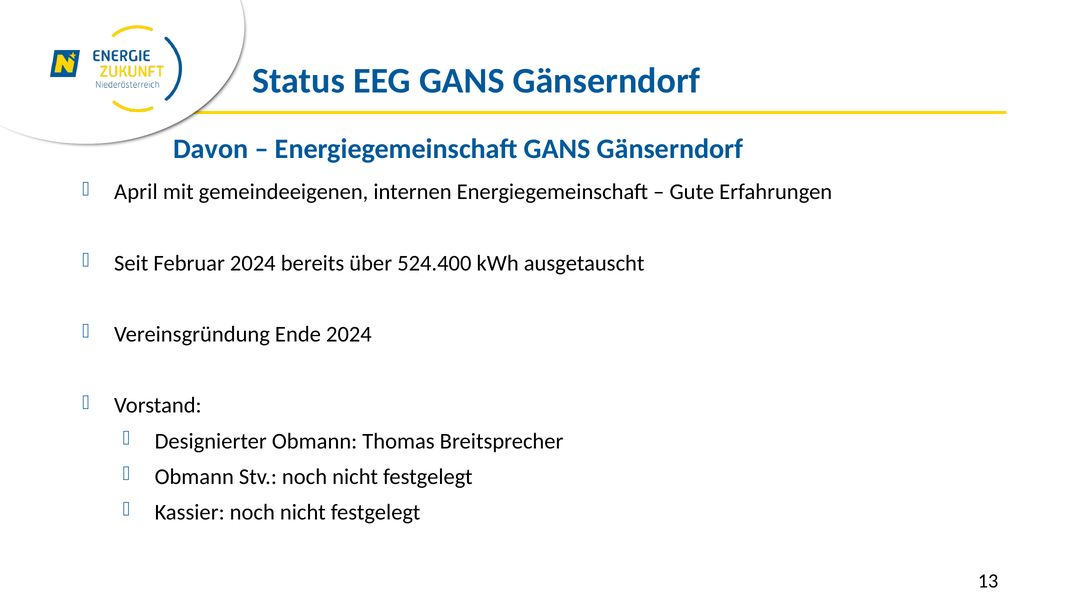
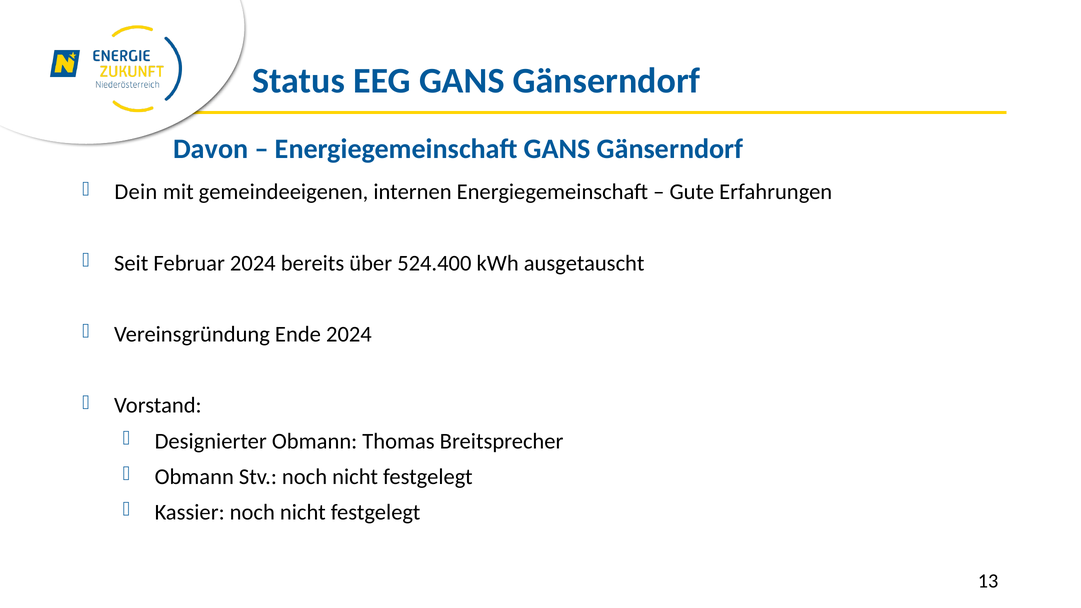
April: April -> Dein
